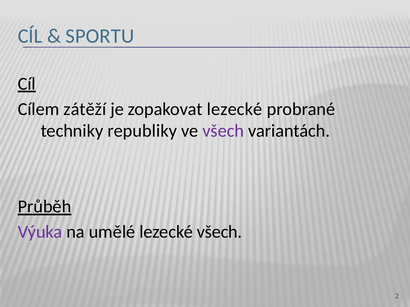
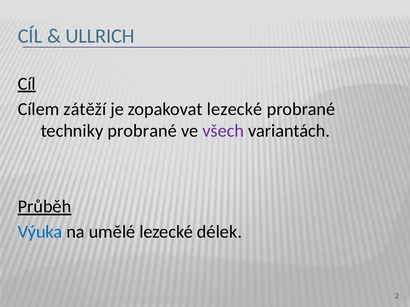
SPORTU: SPORTU -> ULLRICH
techniky republiky: republiky -> probrané
Výuka colour: purple -> blue
lezecké všech: všech -> délek
